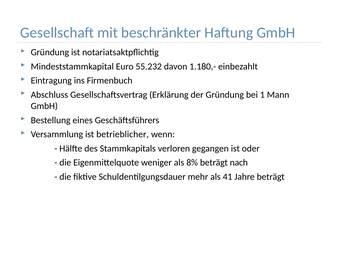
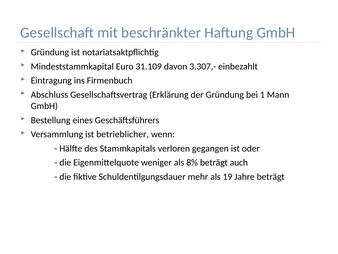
55.232: 55.232 -> 31.109
1.180,-: 1.180,- -> 3.307,-
nach: nach -> auch
41: 41 -> 19
